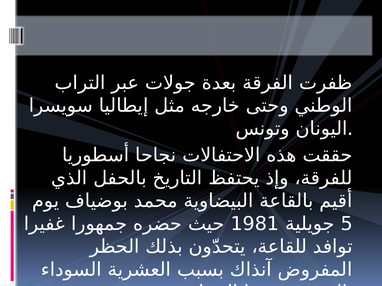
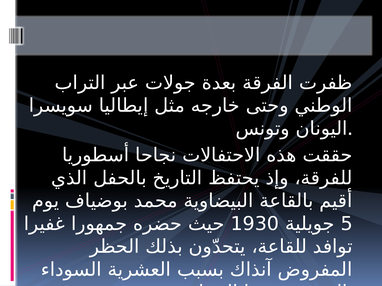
1981: 1981 -> 1930
